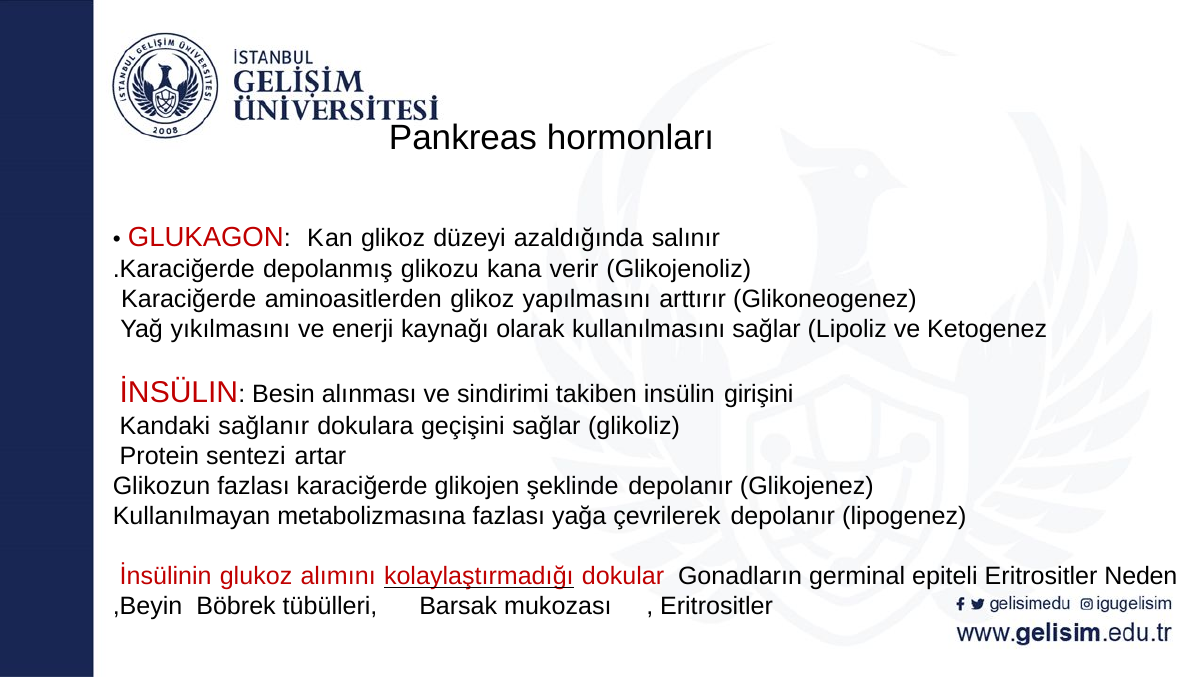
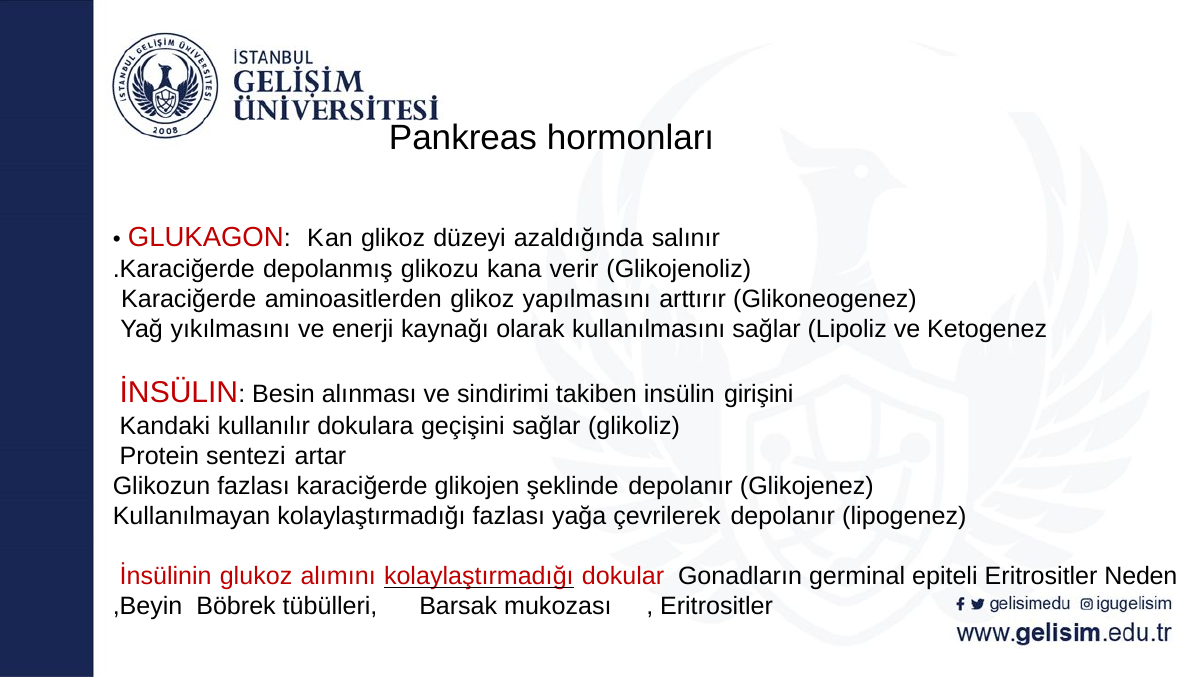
sağlanır: sağlanır -> kullanılır
Kullanılmayan metabolizmasına: metabolizmasına -> kolaylaştırmadığı
